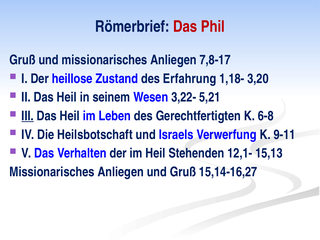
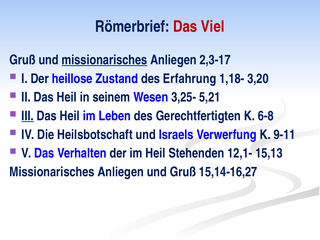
Phil: Phil -> Viel
missionarisches at (104, 60) underline: none -> present
7,8-17: 7,8-17 -> 2,3-17
3,22-: 3,22- -> 3,25-
